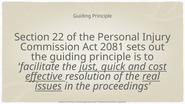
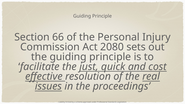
22: 22 -> 66
2081: 2081 -> 2080
